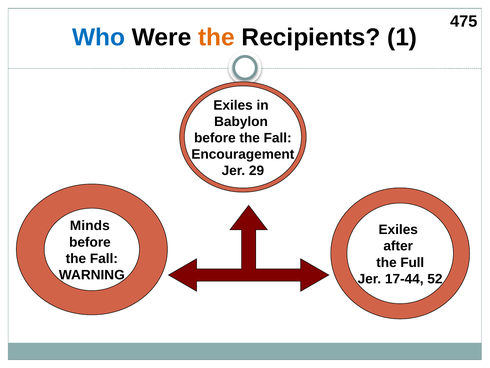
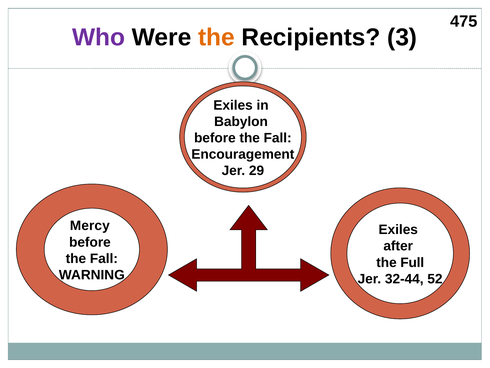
Who colour: blue -> purple
1: 1 -> 3
Minds: Minds -> Mercy
17-44: 17-44 -> 32-44
